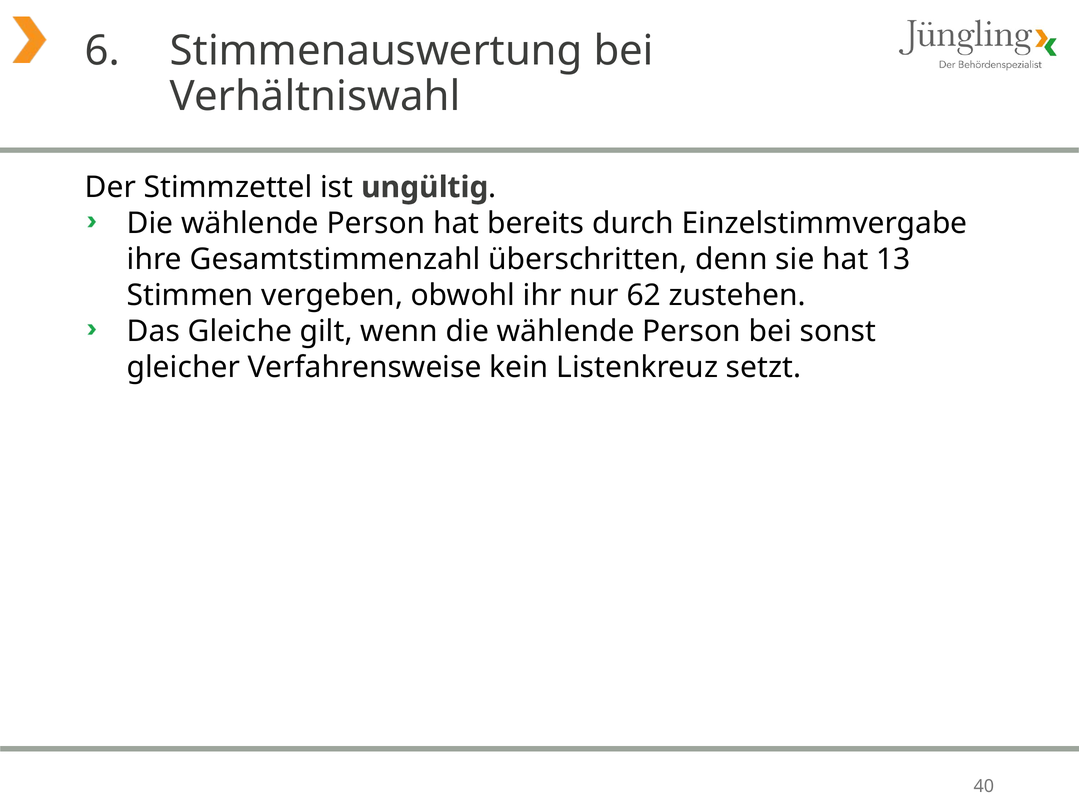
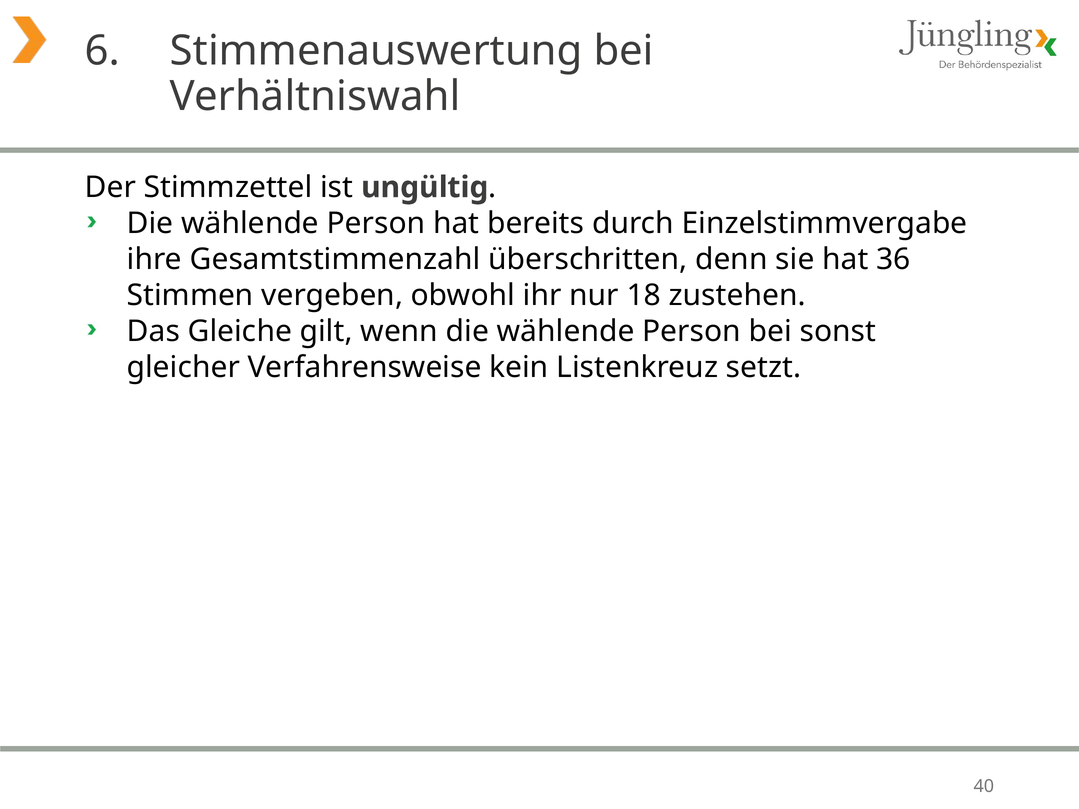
13: 13 -> 36
62: 62 -> 18
